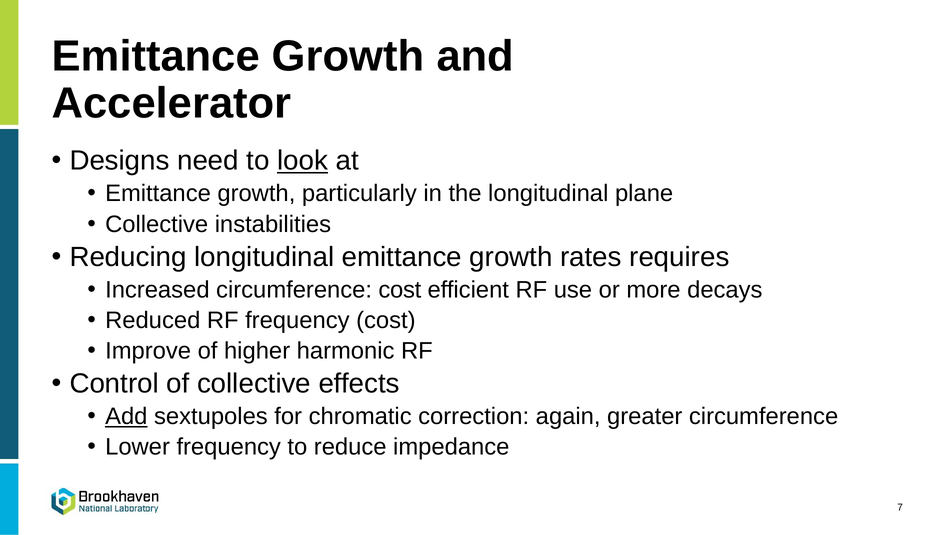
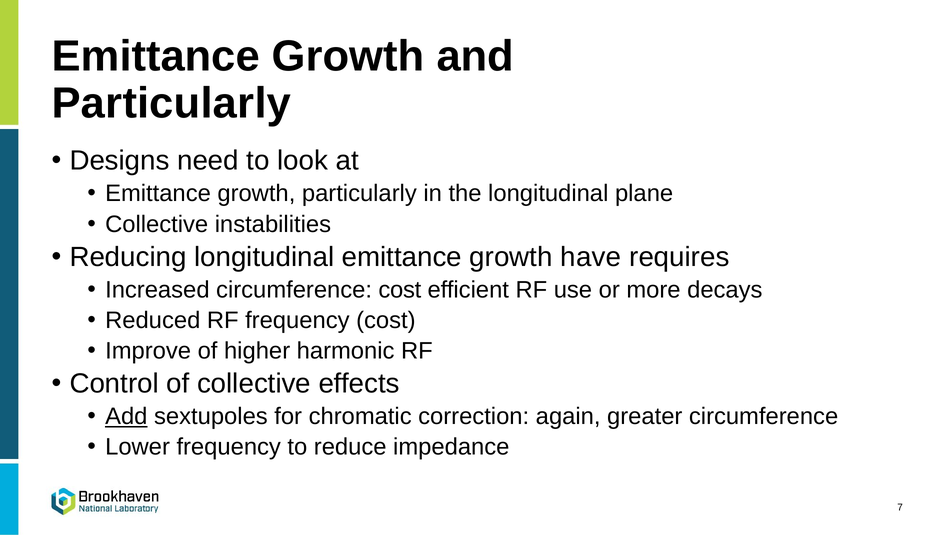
Accelerator at (171, 103): Accelerator -> Particularly
look underline: present -> none
rates: rates -> have
